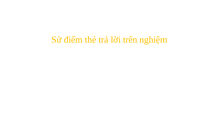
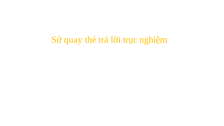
điểm: điểm -> quay
trên: trên -> trục
